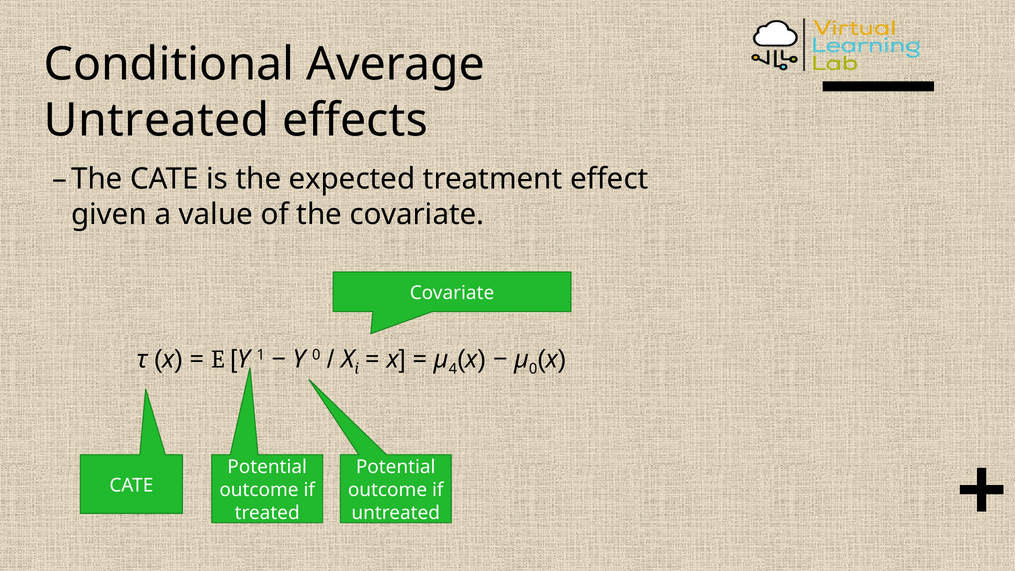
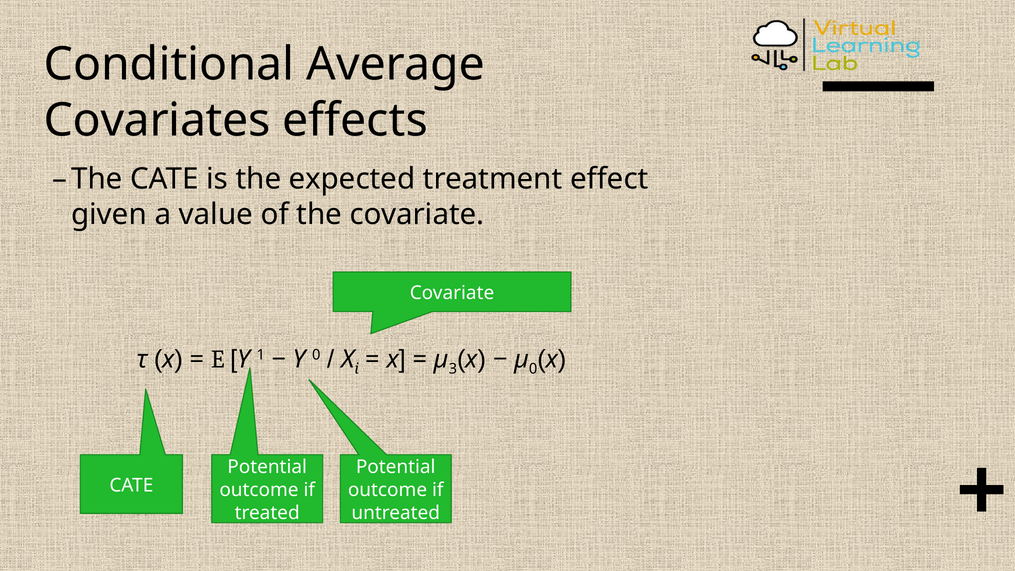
Untreated at (157, 120): Untreated -> Covariates
4: 4 -> 3
